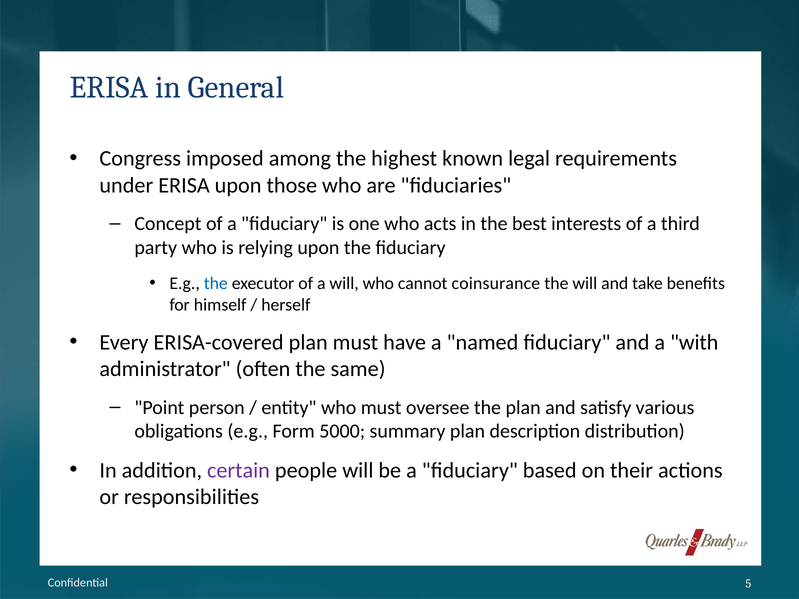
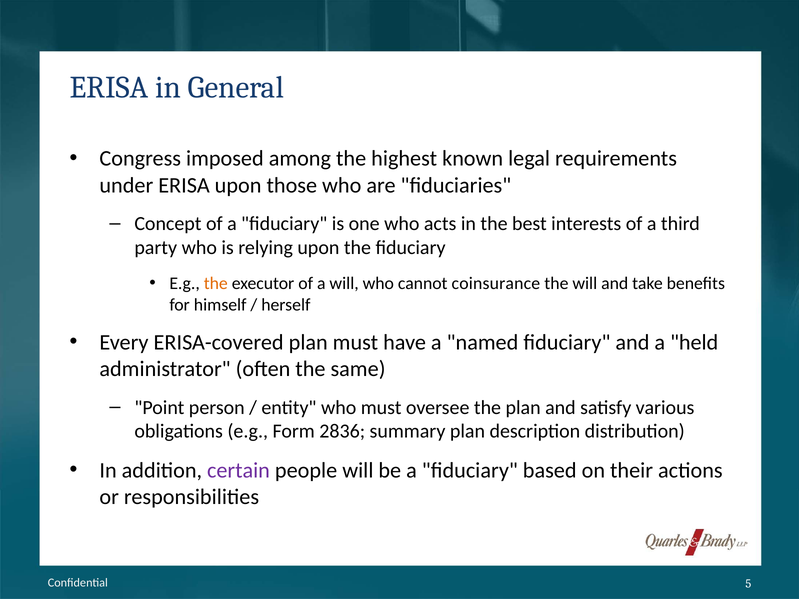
the at (216, 284) colour: blue -> orange
with: with -> held
5000: 5000 -> 2836
